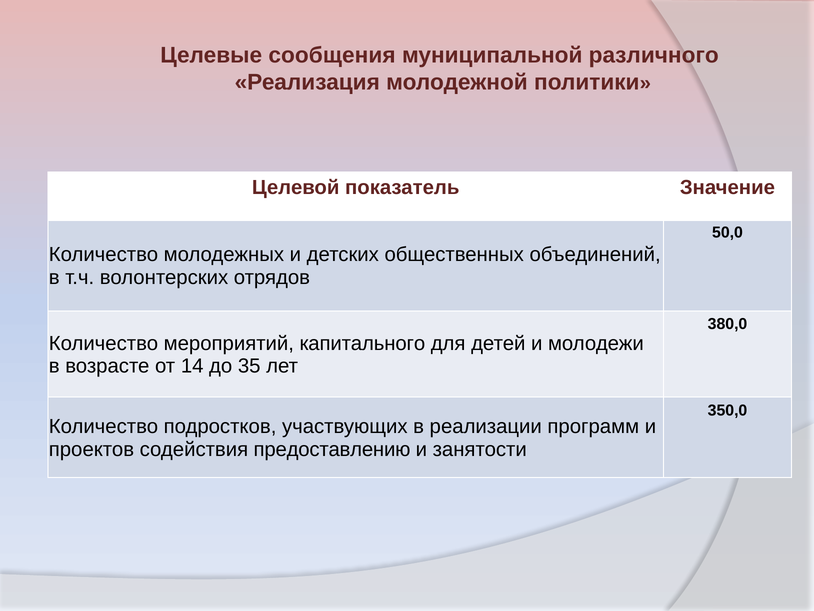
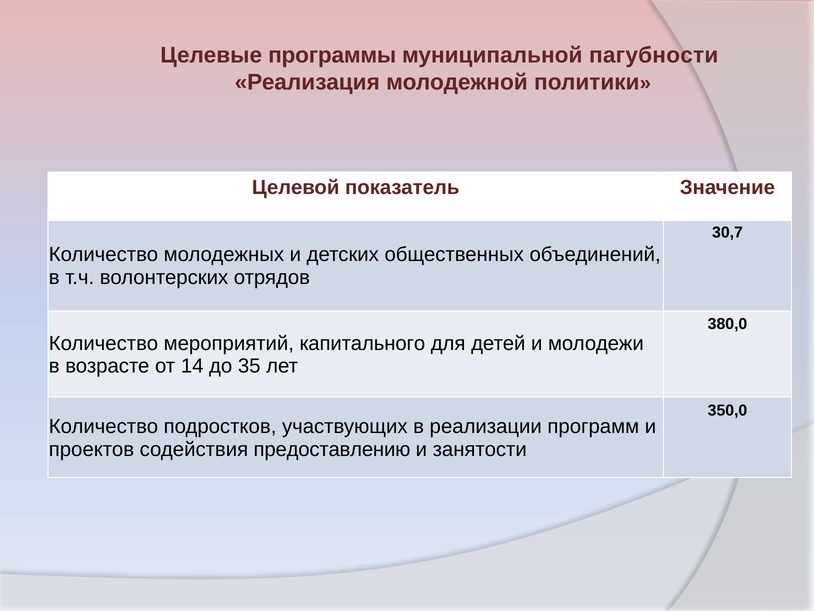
сообщения: сообщения -> программы
различного: различного -> пагубности
50,0: 50,0 -> 30,7
